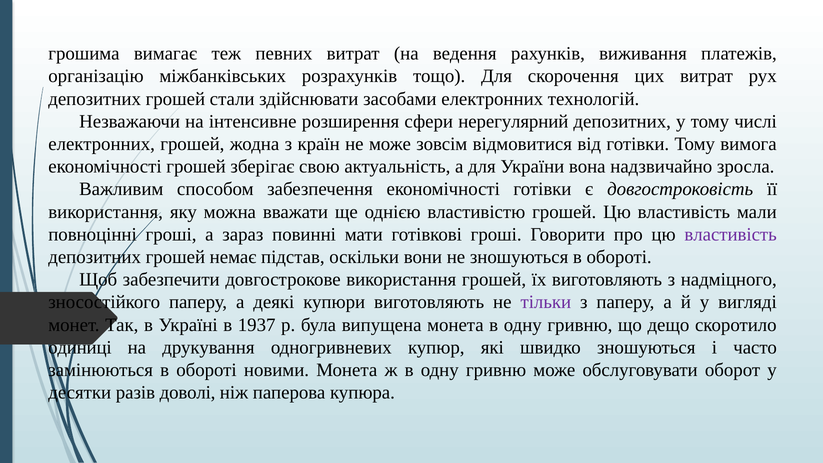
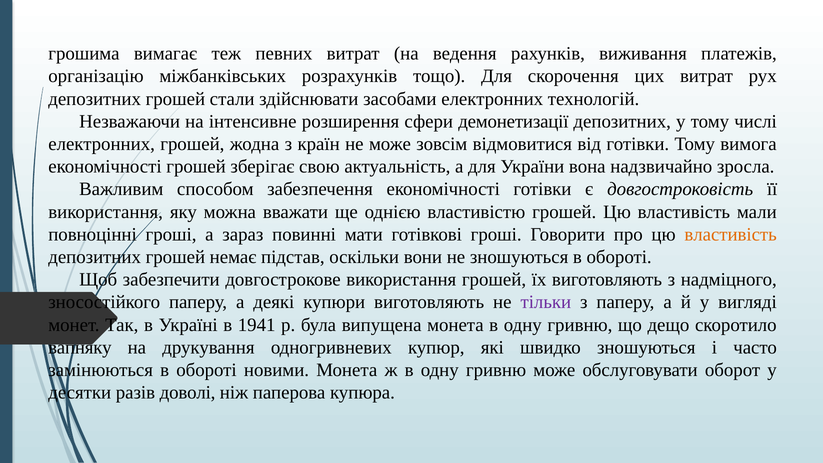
нерегулярний: нерегулярний -> демонетизації
властивість at (731, 234) colour: purple -> orange
1937: 1937 -> 1941
одиниці: одиниці -> вапняку
